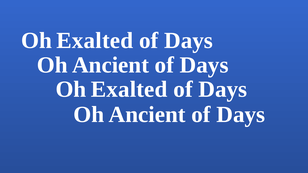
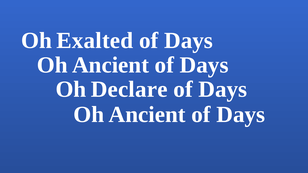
Exalted at (129, 89): Exalted -> Declare
